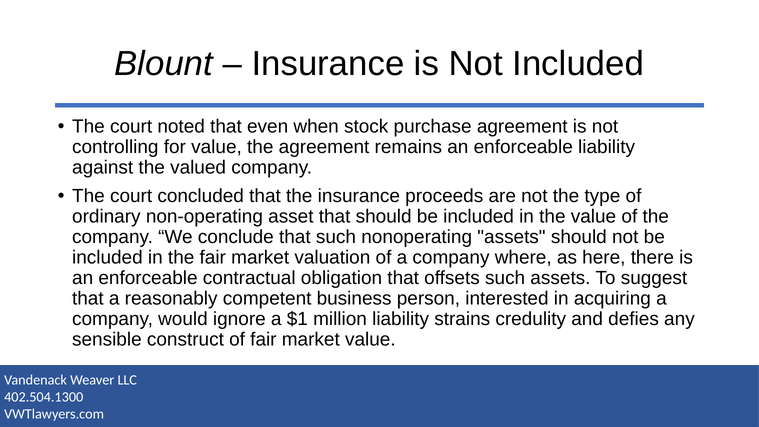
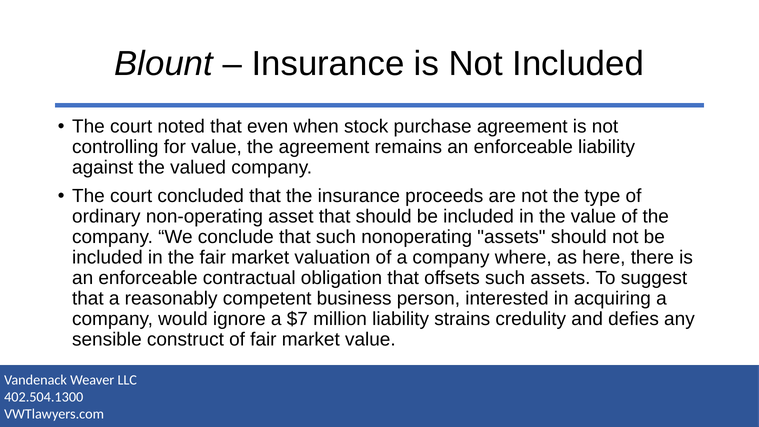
$1: $1 -> $7
